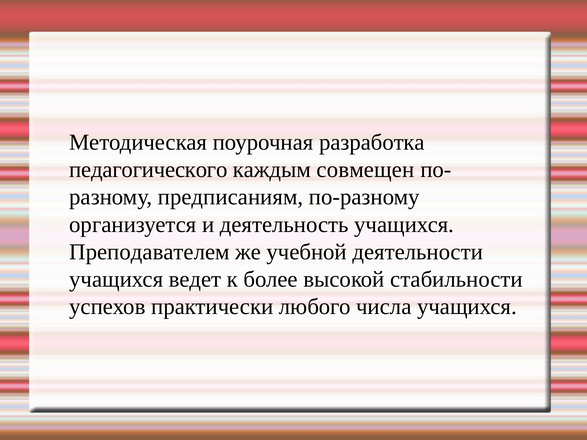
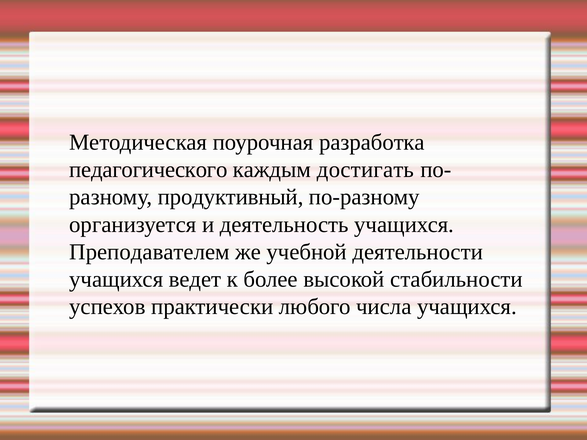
совмещен: совмещен -> достигать
предписаниям: предписаниям -> продуктивный
